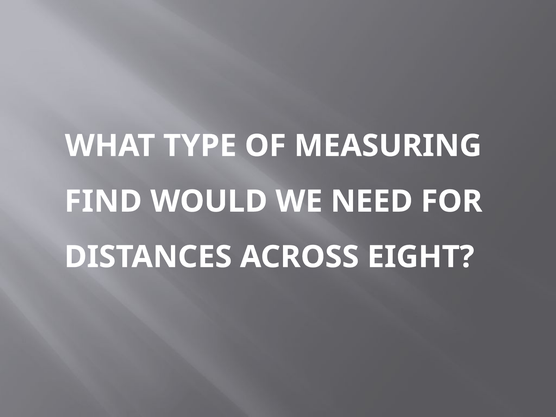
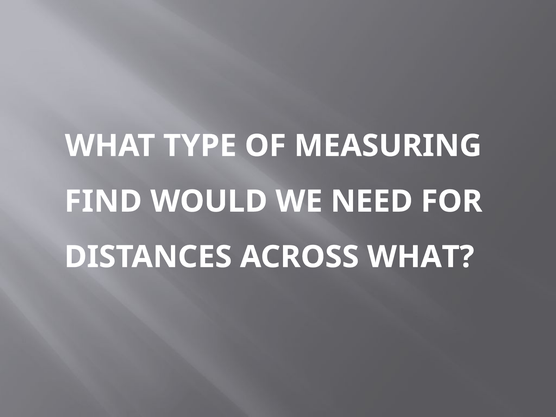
ACROSS EIGHT: EIGHT -> WHAT
